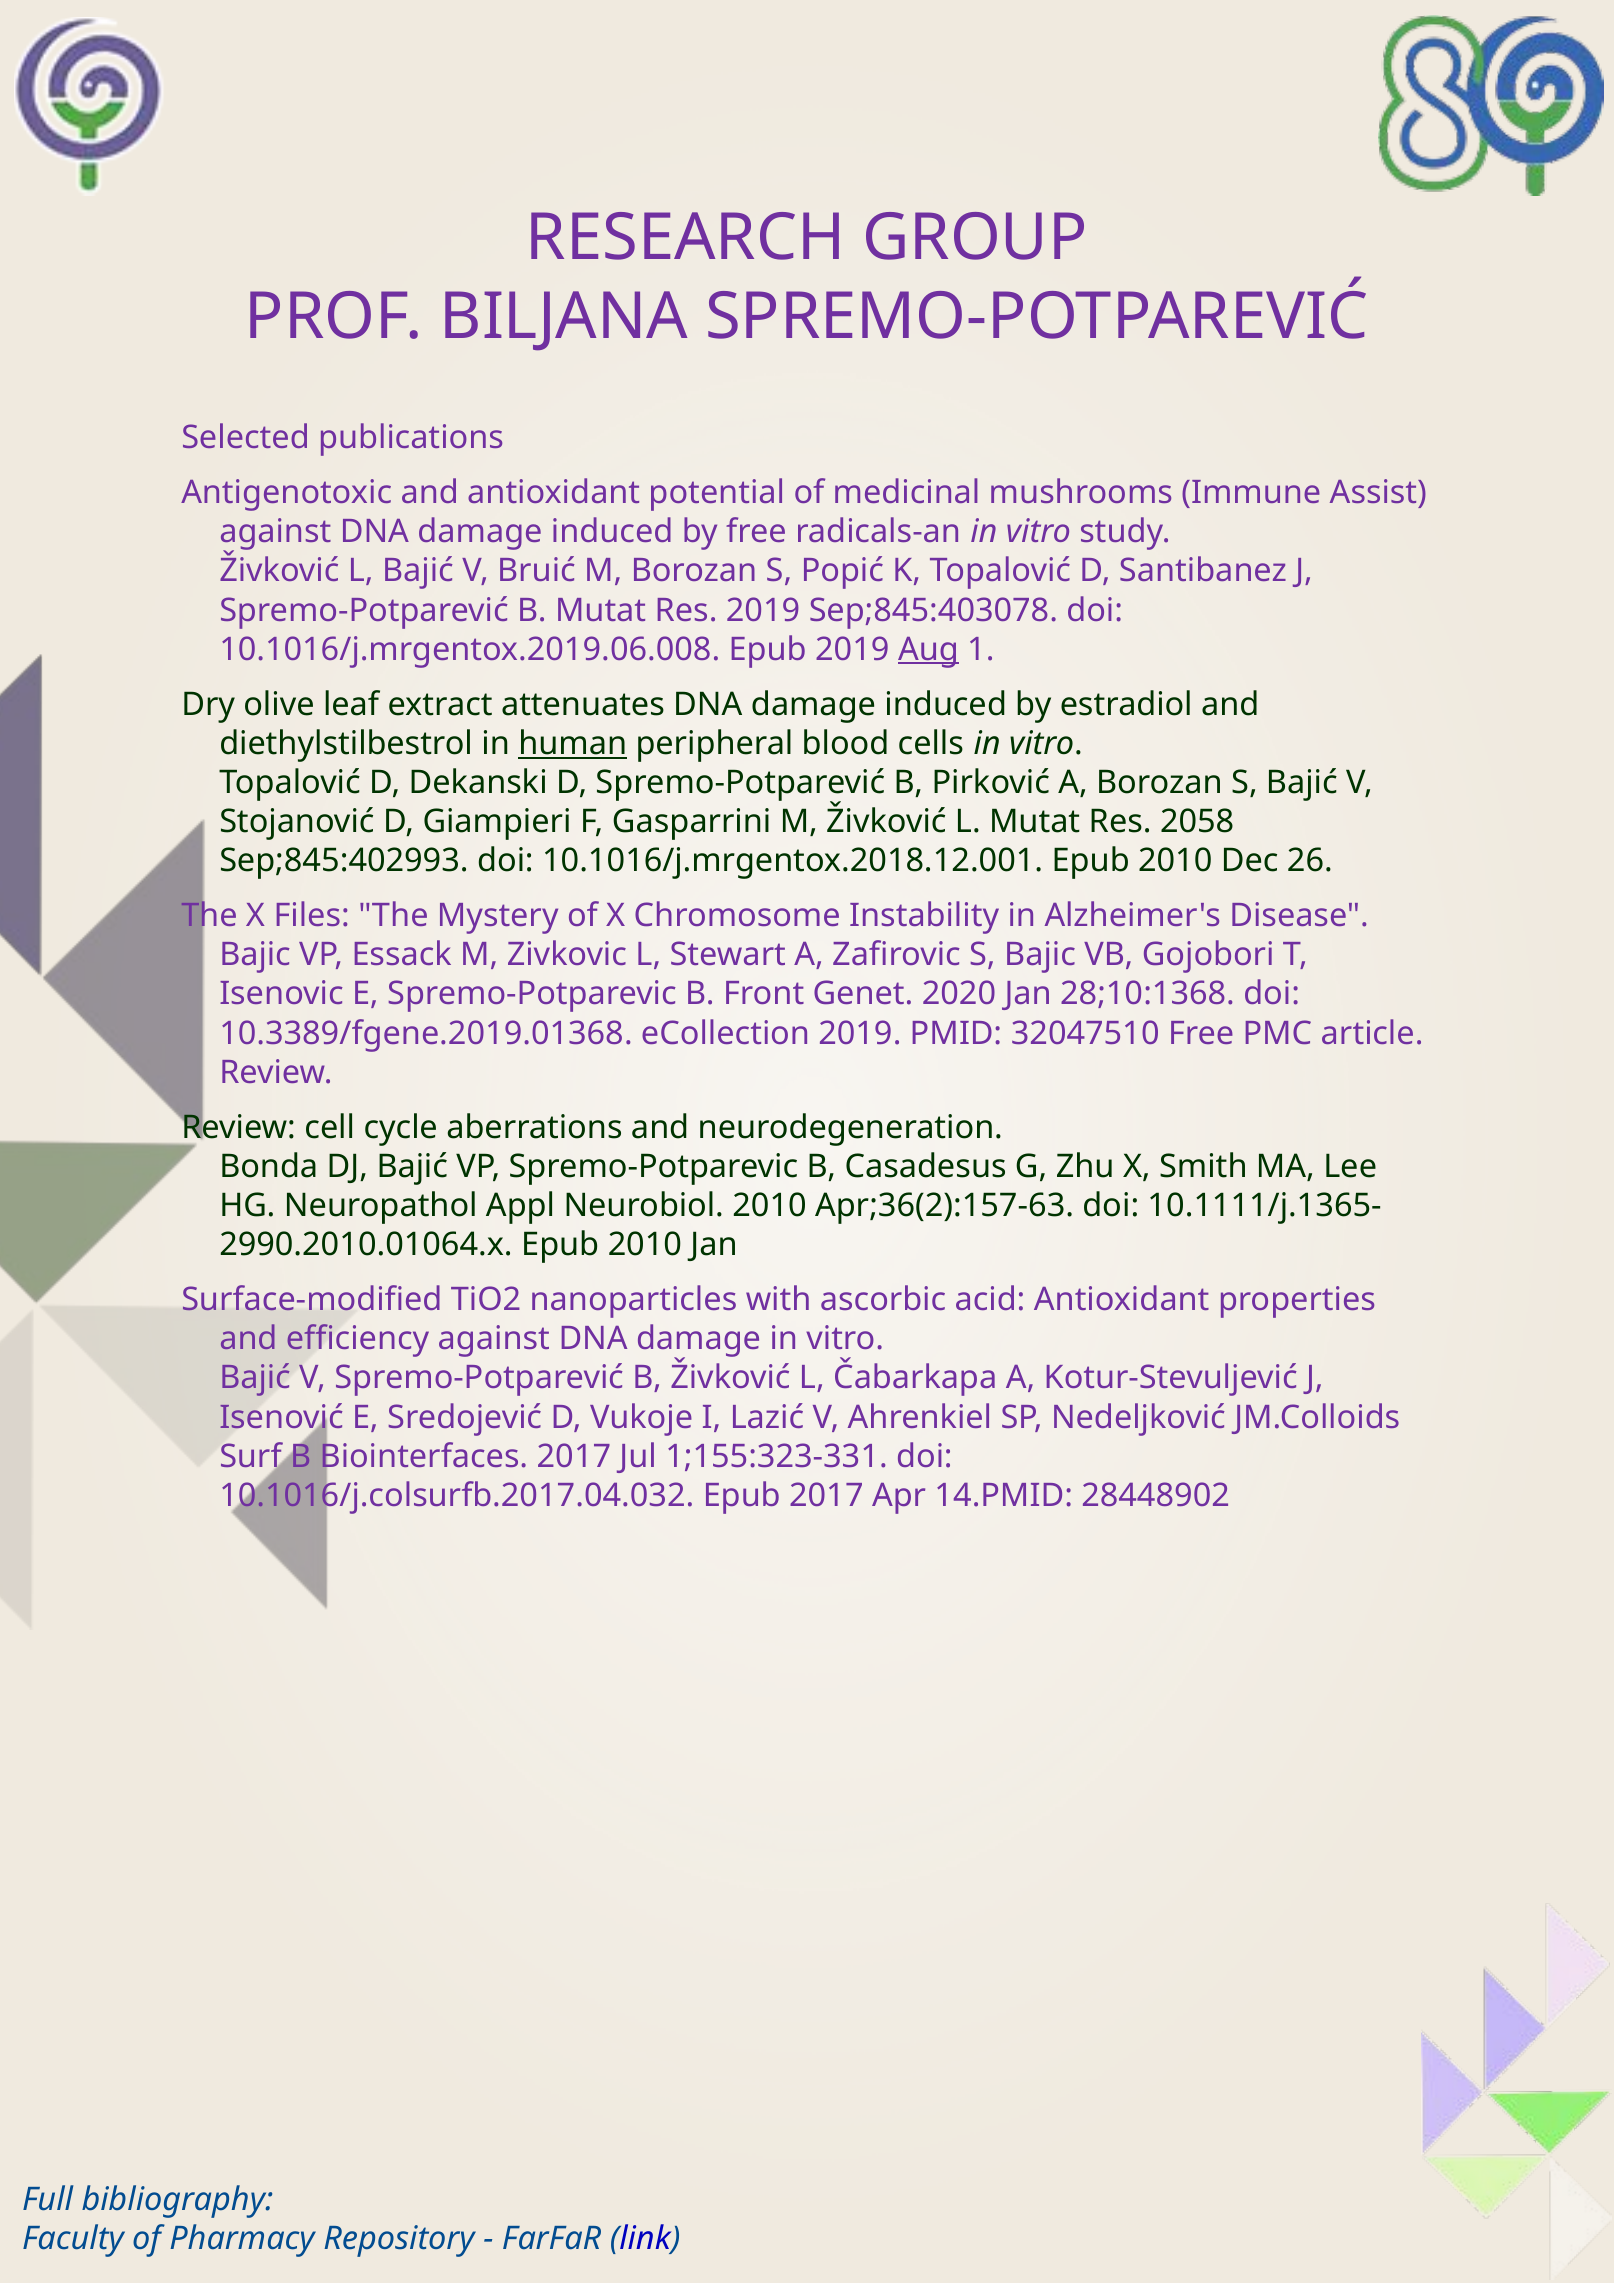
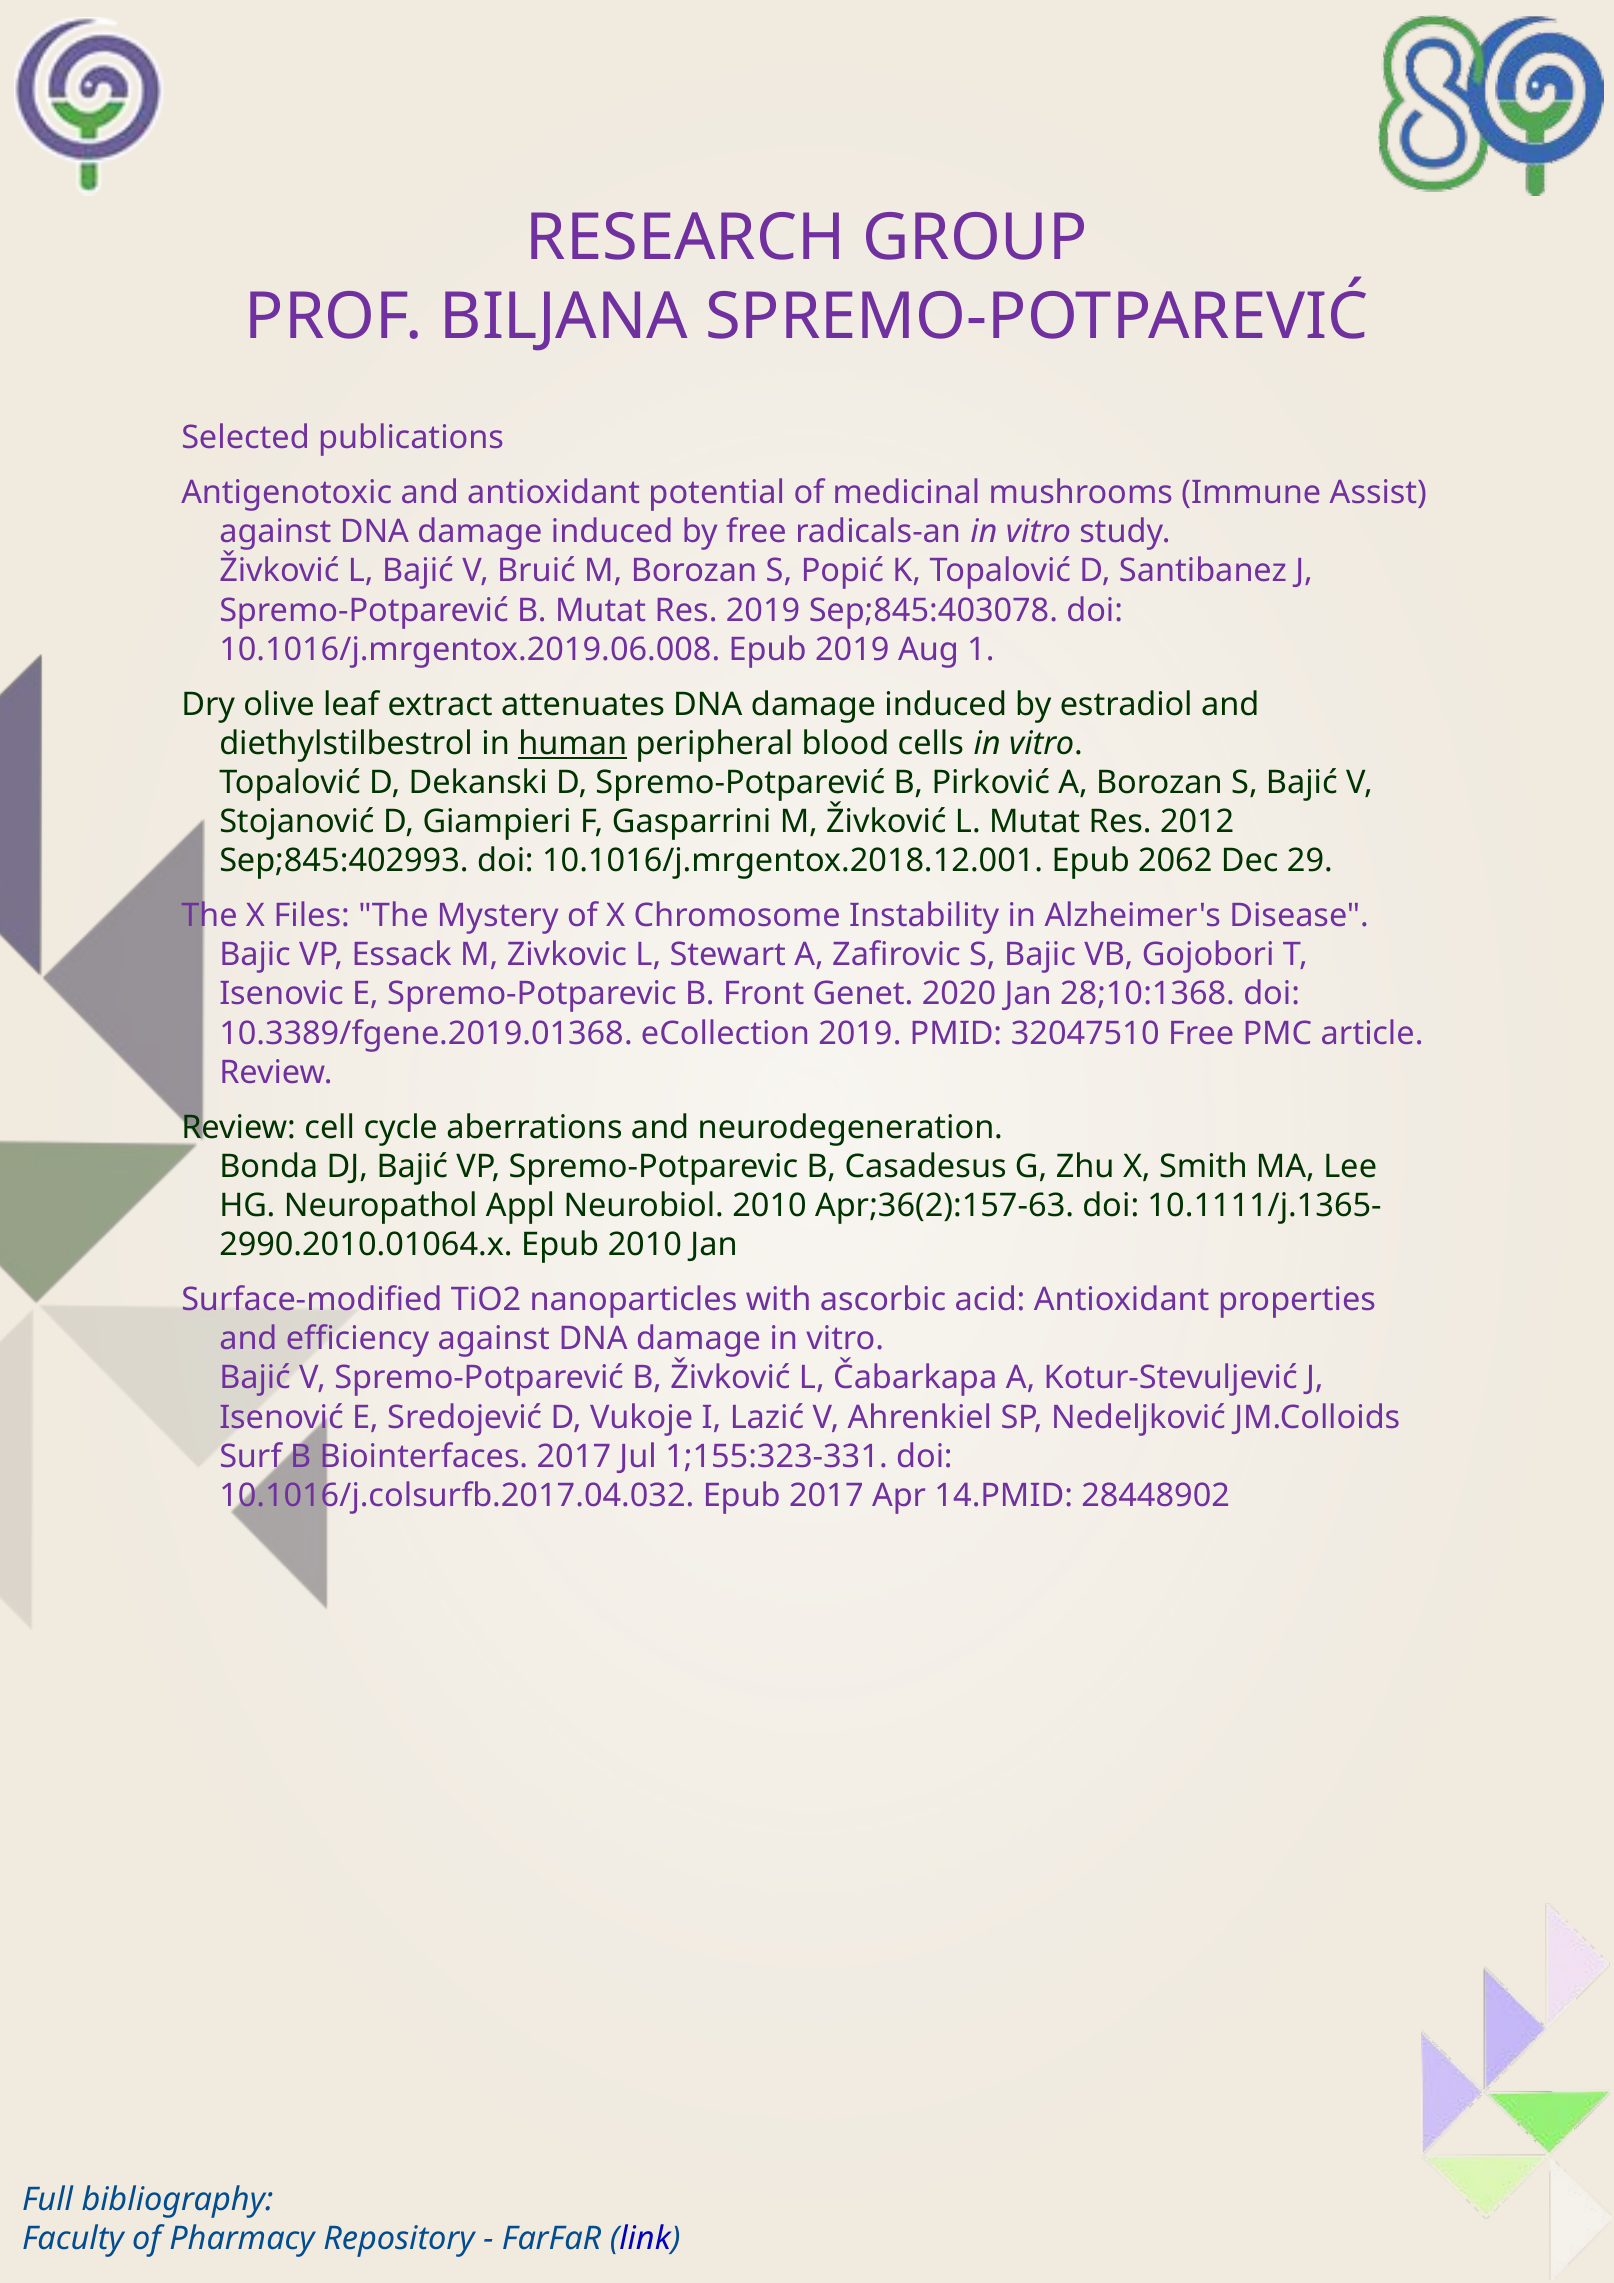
Aug underline: present -> none
2058: 2058 -> 2012
10.1016/j.mrgentox.2018.12.001 Epub 2010: 2010 -> 2062
26: 26 -> 29
